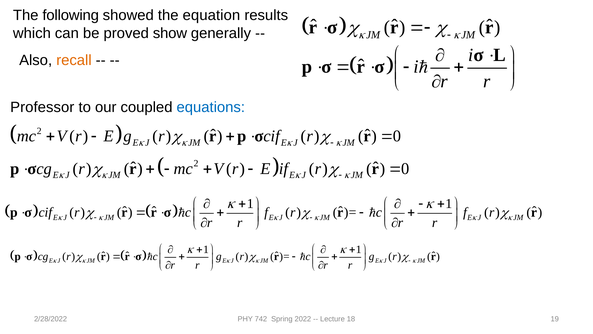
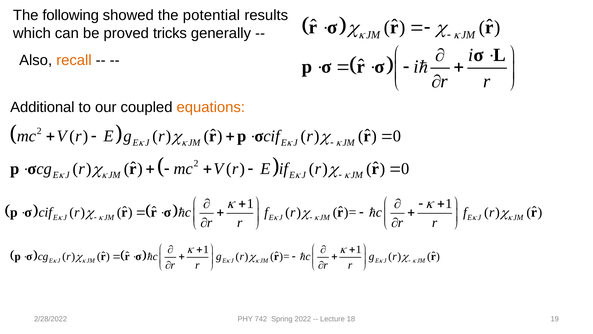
equation: equation -> potential
show: show -> tricks
Professor: Professor -> Additional
equations colour: blue -> orange
